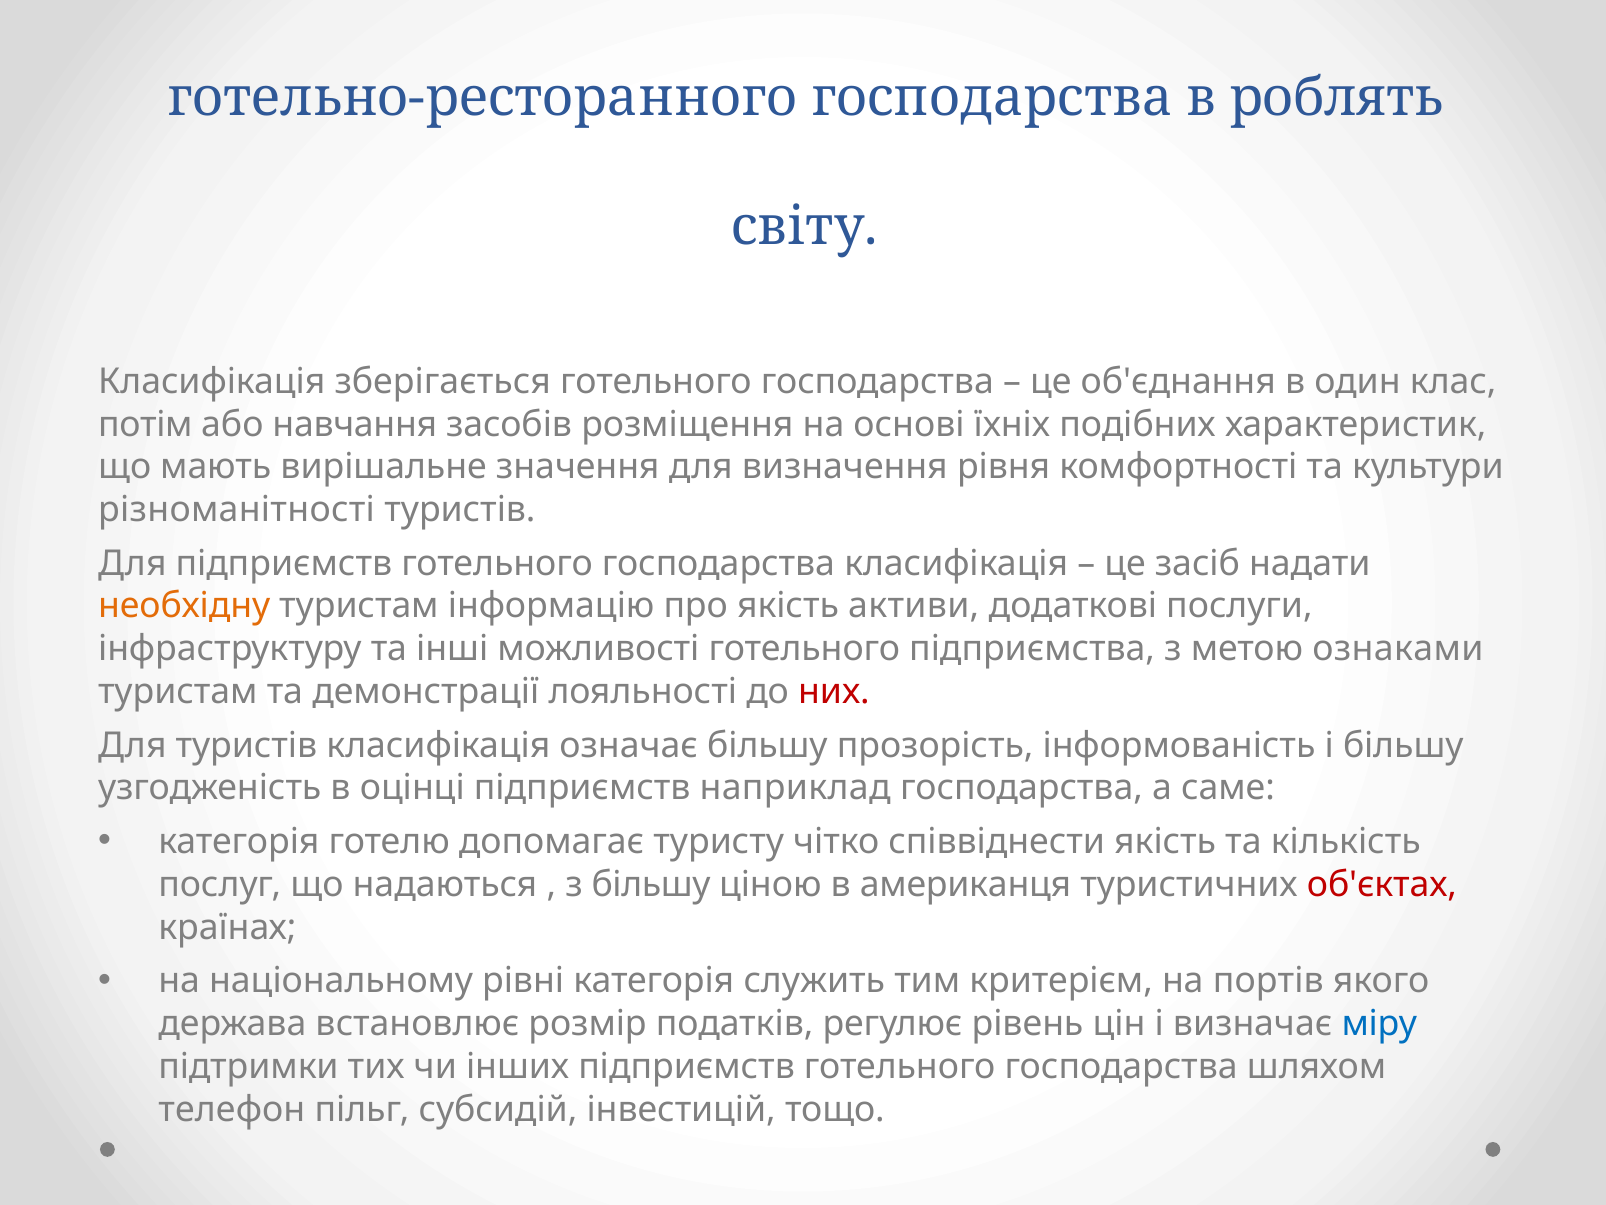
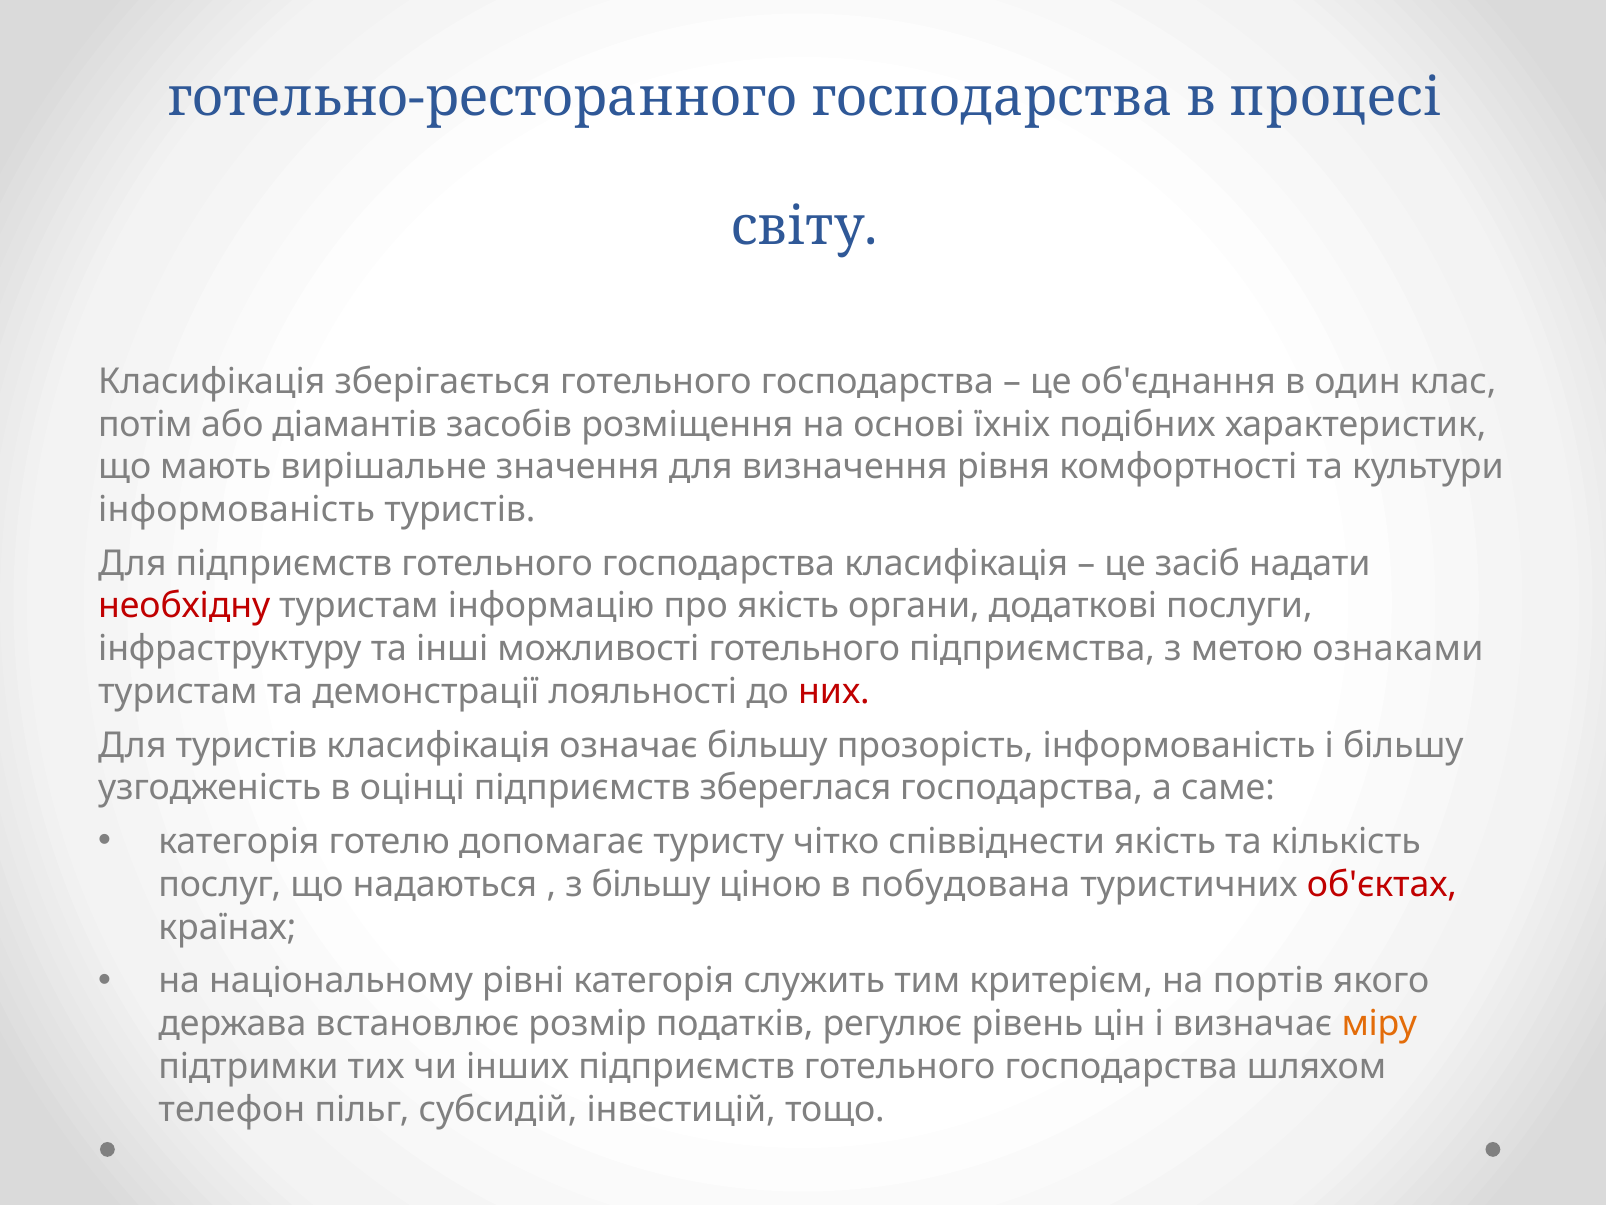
роблять: роблять -> процесі
навчання: навчання -> діамантів
різноманітності at (237, 510): різноманітності -> інформованість
необхідну colour: orange -> red
активи: активи -> органи
наприклад: наприклад -> збереглася
американця: американця -> побудована
міру colour: blue -> orange
